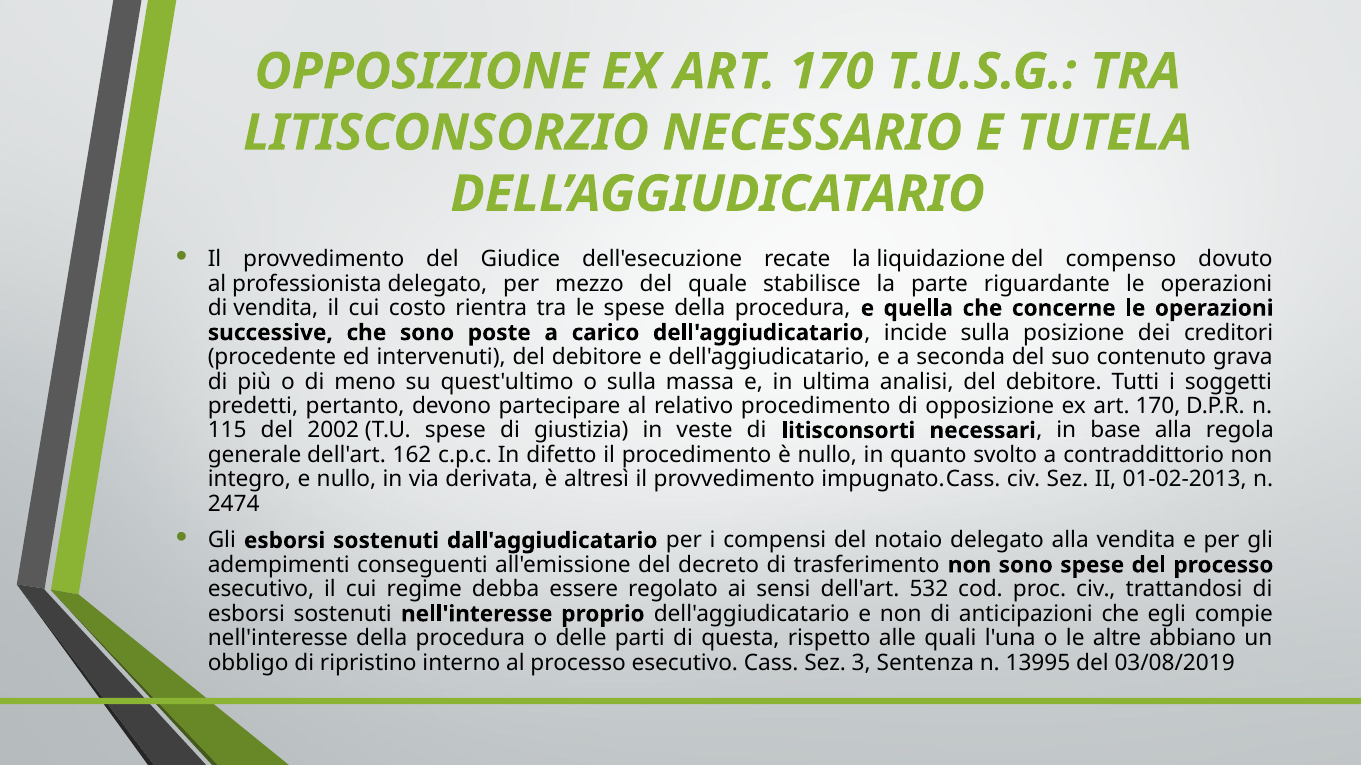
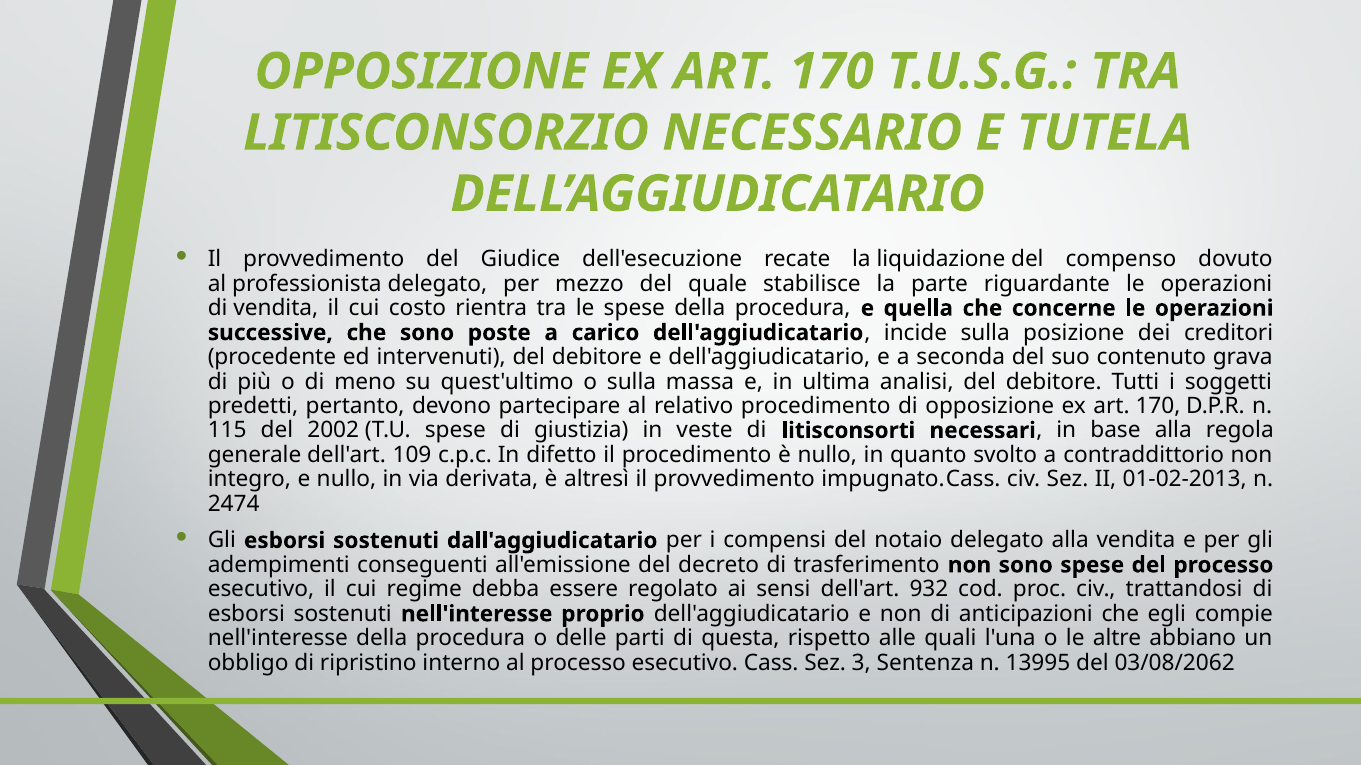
162: 162 -> 109
532: 532 -> 932
03/08/2019: 03/08/2019 -> 03/08/2062
